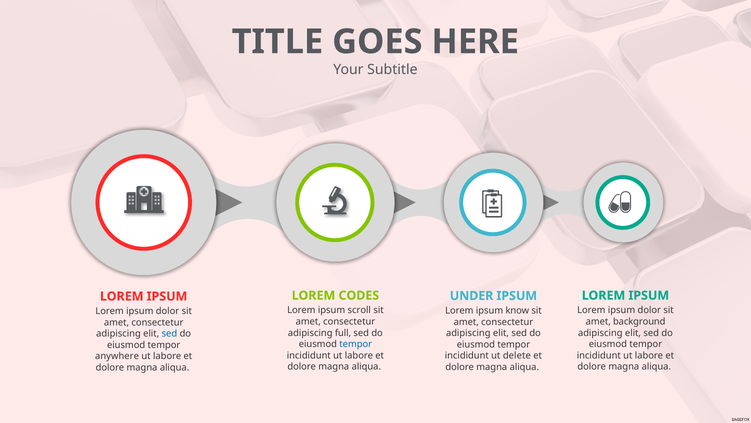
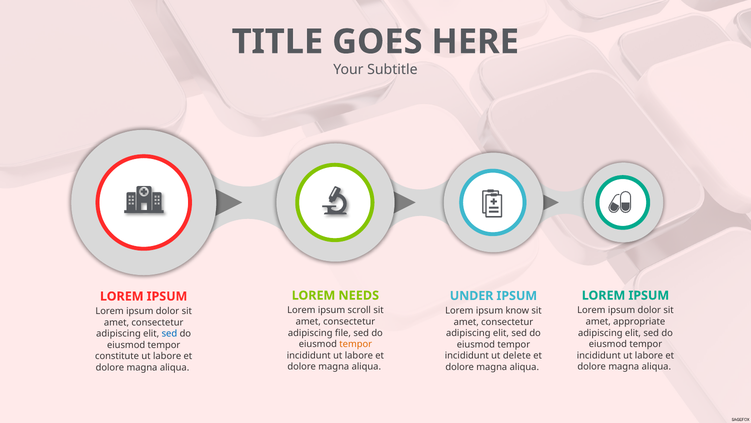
CODES: CODES -> NEEDS
background: background -> appropriate
full: full -> file
tempor at (356, 344) colour: blue -> orange
anywhere: anywhere -> constitute
